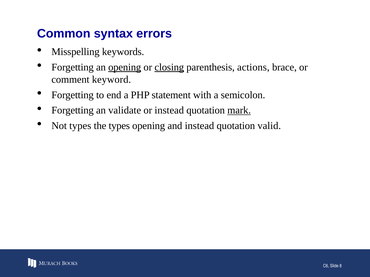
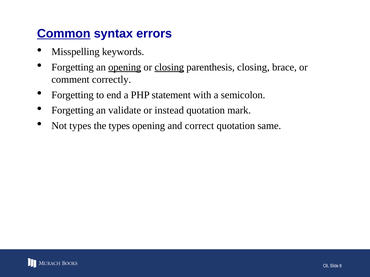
Common underline: none -> present
parenthesis actions: actions -> closing
keyword: keyword -> correctly
mark underline: present -> none
and instead: instead -> correct
valid: valid -> same
